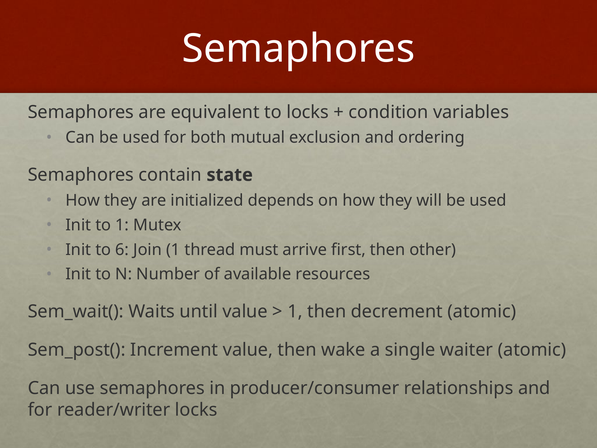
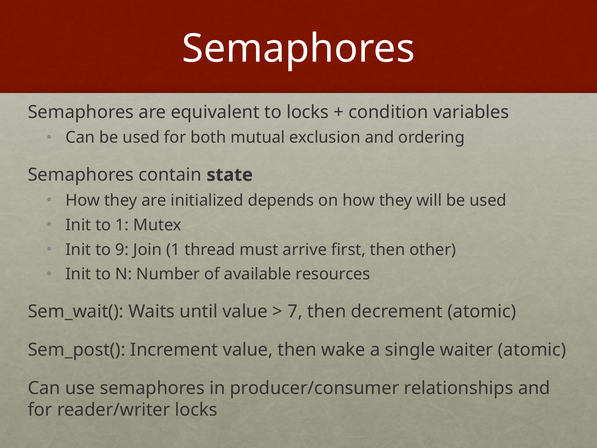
6: 6 -> 9
1 at (295, 311): 1 -> 7
